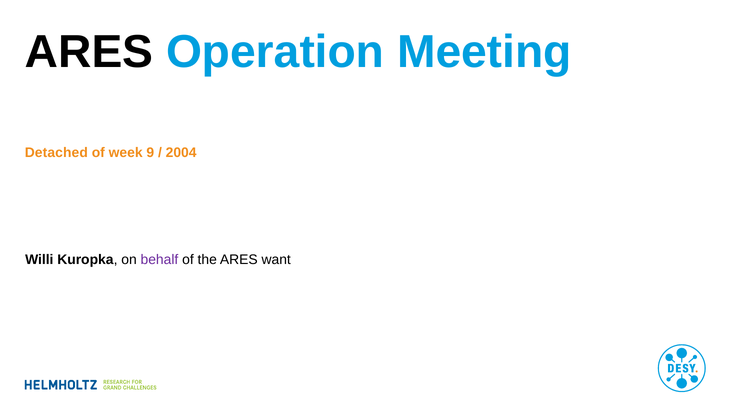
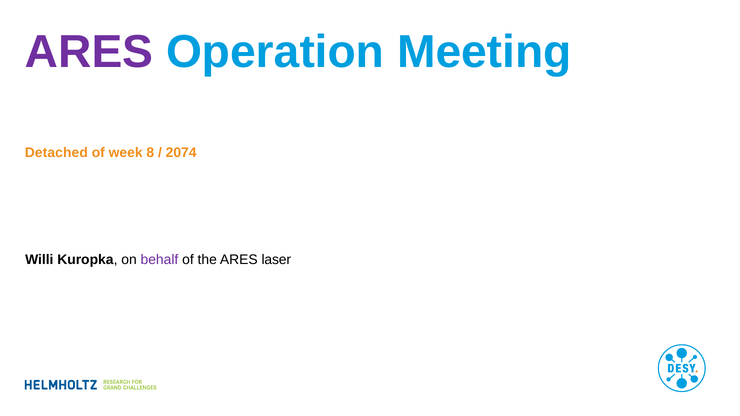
ARES at (89, 52) colour: black -> purple
9: 9 -> 8
2004: 2004 -> 2074
want: want -> laser
